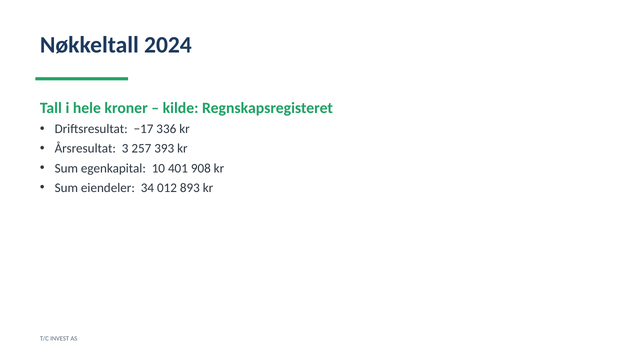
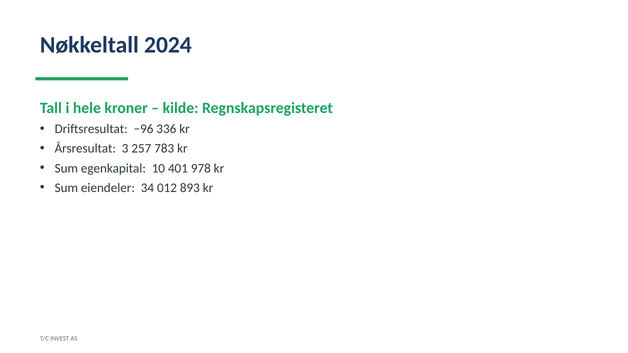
−17: −17 -> −96
393: 393 -> 783
908: 908 -> 978
